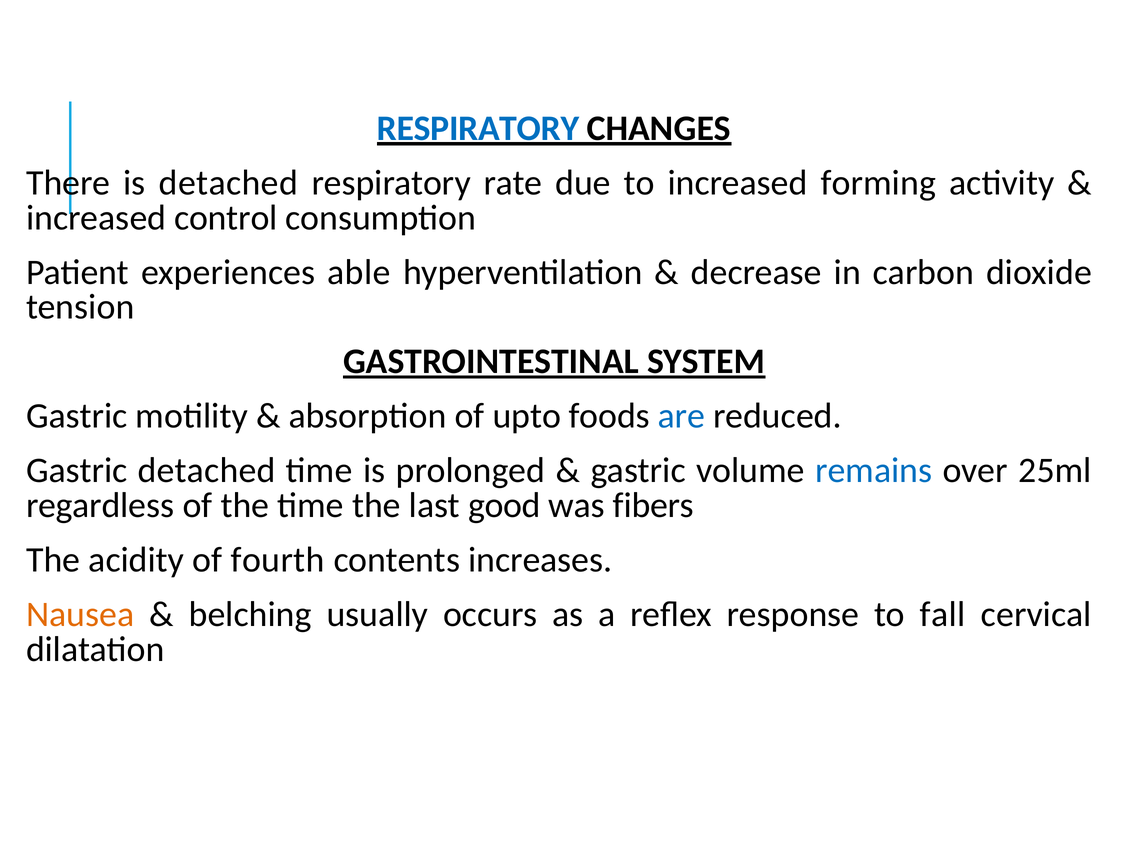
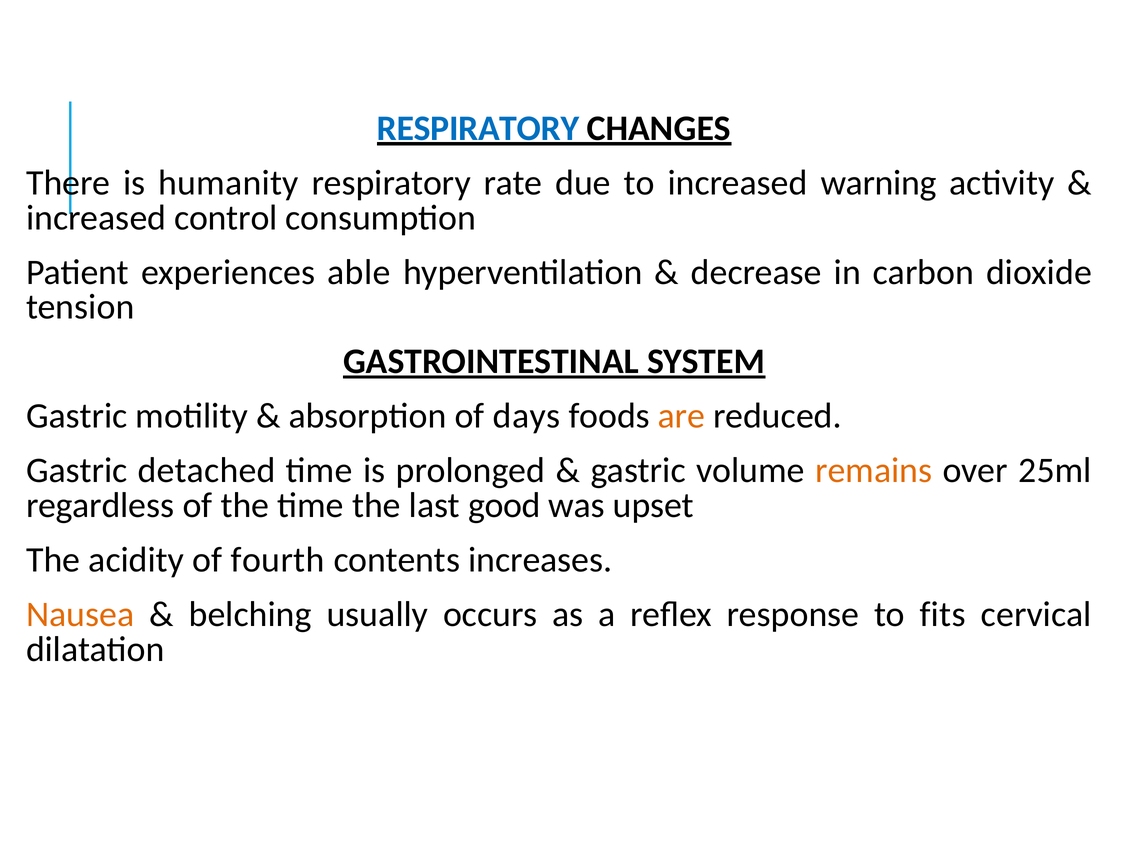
is detached: detached -> humanity
forming: forming -> warning
upto: upto -> days
are colour: blue -> orange
remains colour: blue -> orange
fibers: fibers -> upset
fall: fall -> fits
